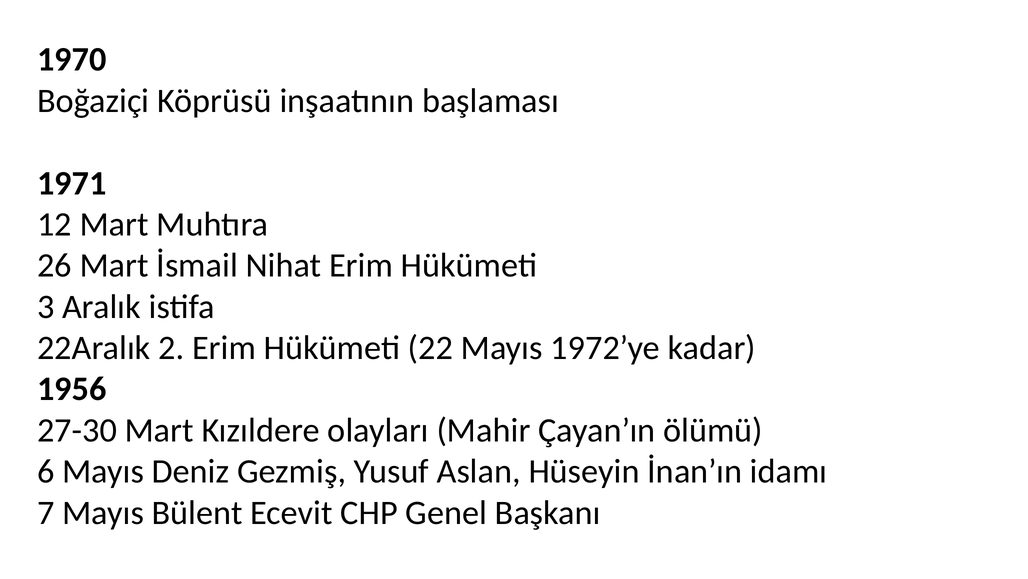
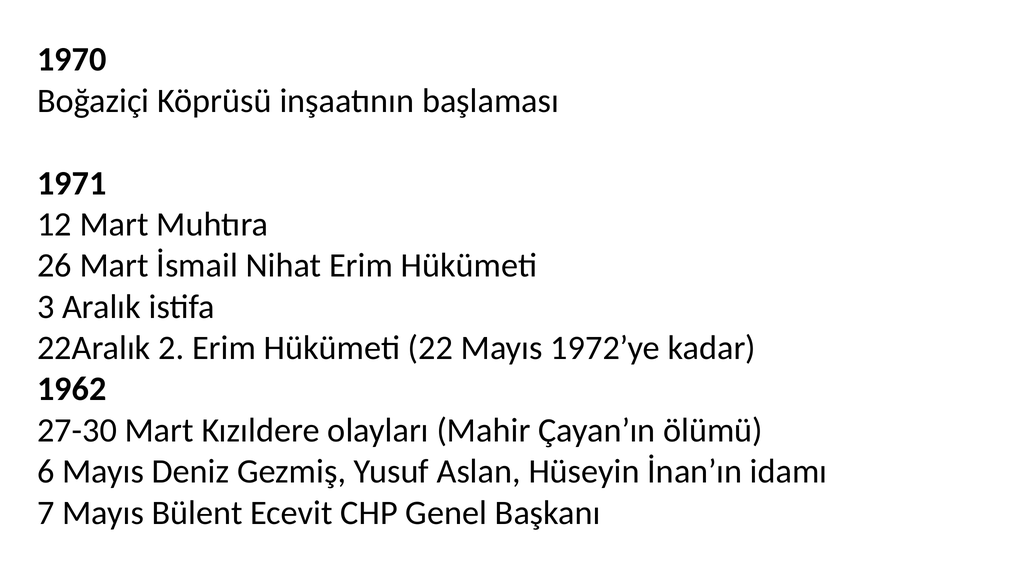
1956: 1956 -> 1962
